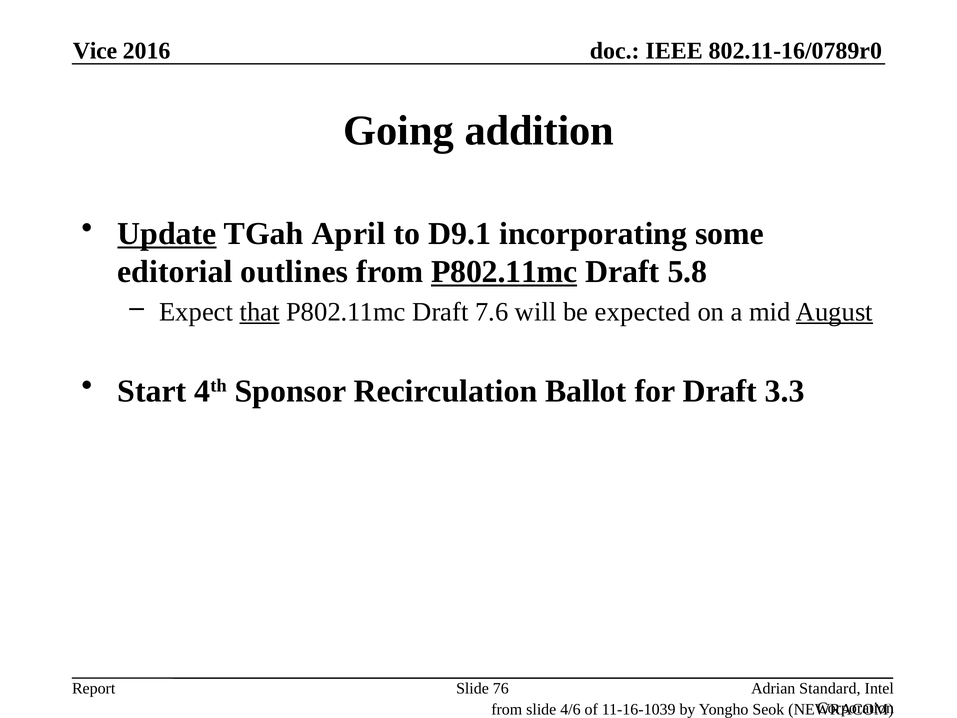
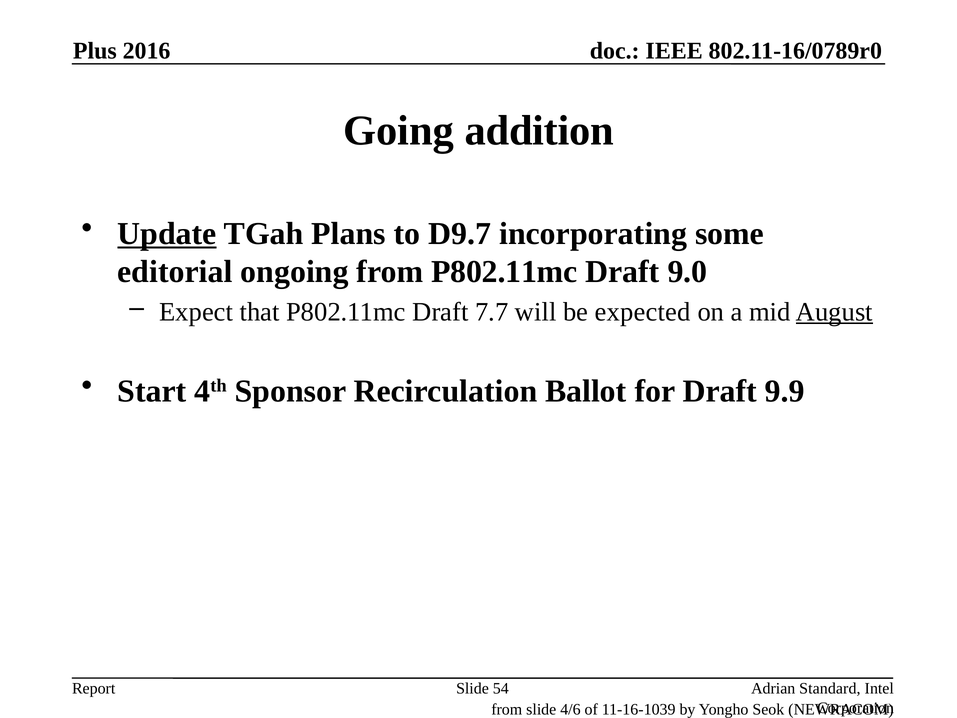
Vice: Vice -> Plus
April: April -> Plans
D9.1: D9.1 -> D9.7
outlines: outlines -> ongoing
P802.11mc at (504, 272) underline: present -> none
5.8: 5.8 -> 9.0
that underline: present -> none
7.6: 7.6 -> 7.7
3.3: 3.3 -> 9.9
76: 76 -> 54
